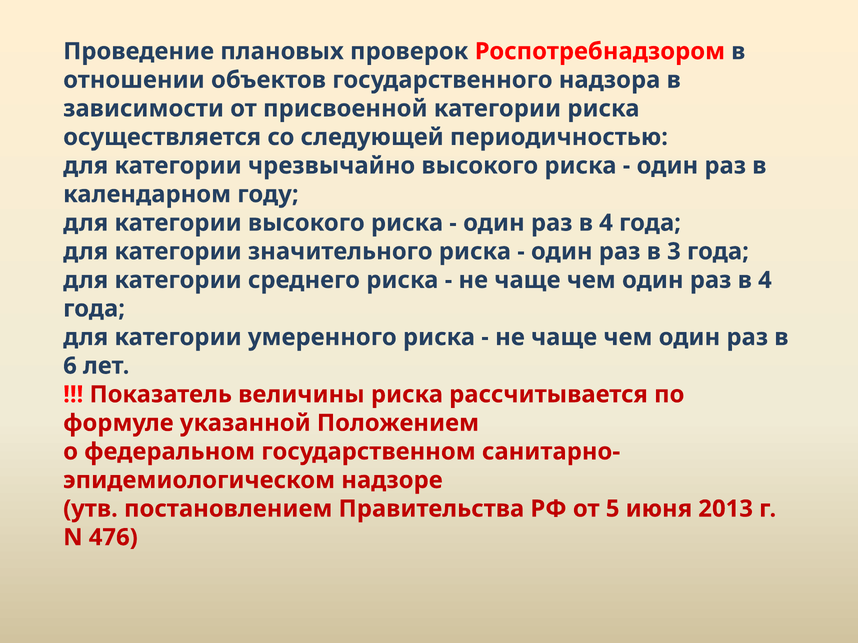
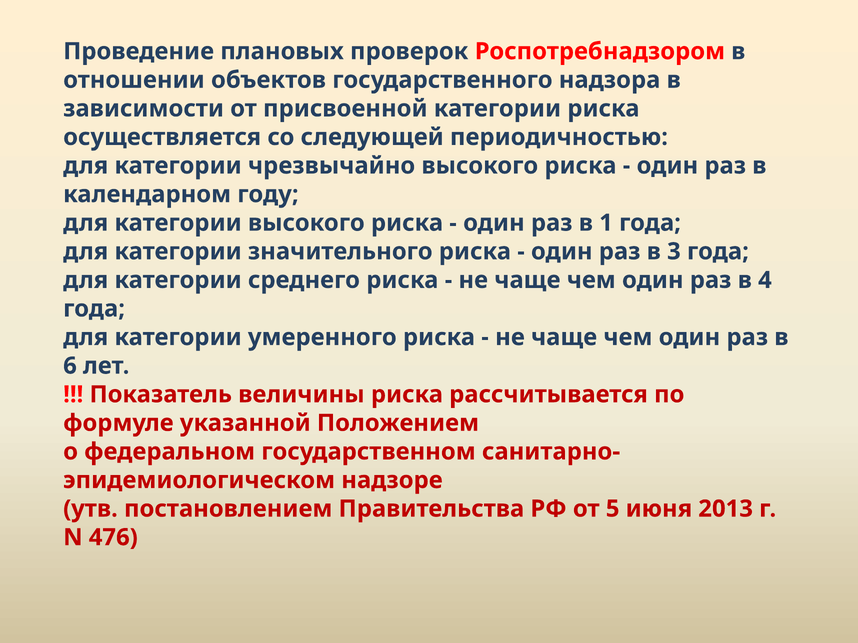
4 at (606, 223): 4 -> 1
